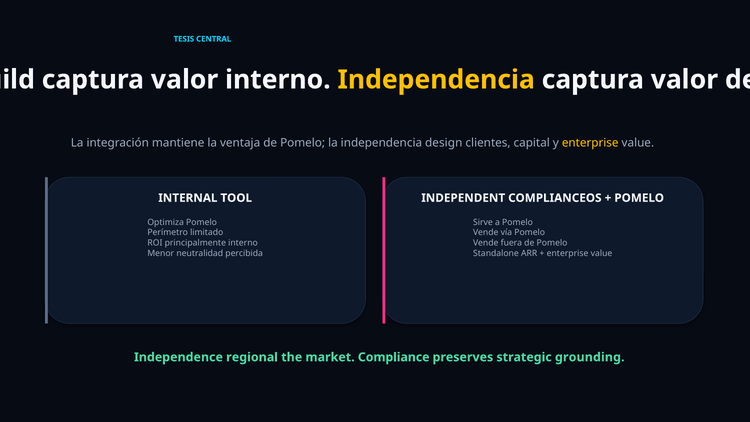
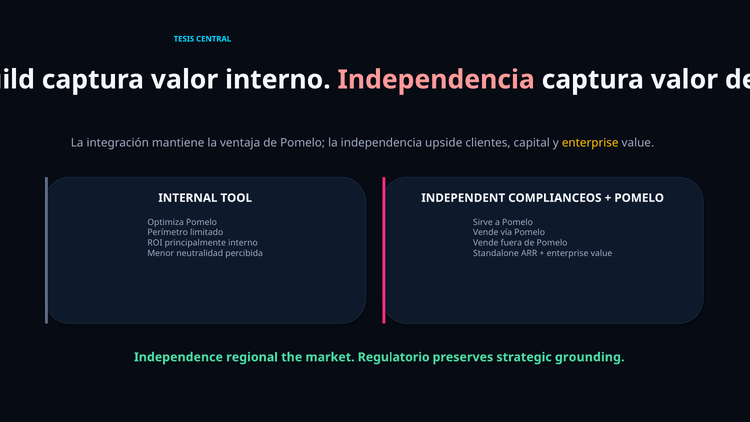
Independencia at (436, 80) colour: yellow -> pink
design: design -> upside
Compliance: Compliance -> Regulatorio
